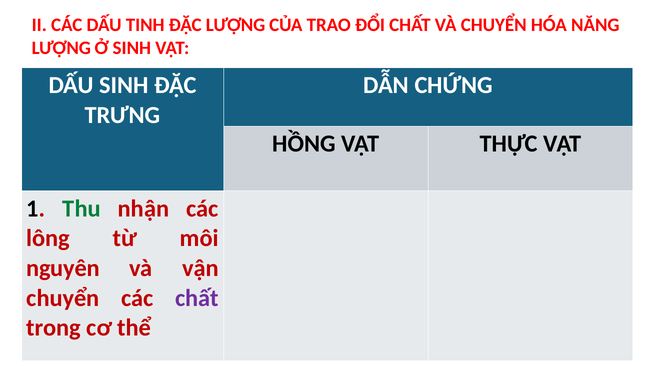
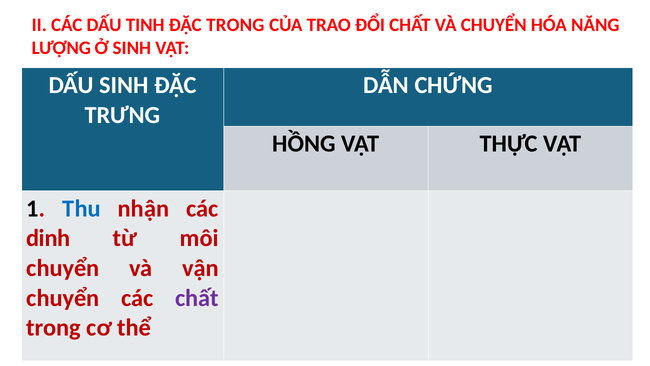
ĐẶC LƯỢNG: LƯỢNG -> TRONG
Thu colour: green -> blue
lông: lông -> dinh
nguyên at (63, 268): nguyên -> chuyển
